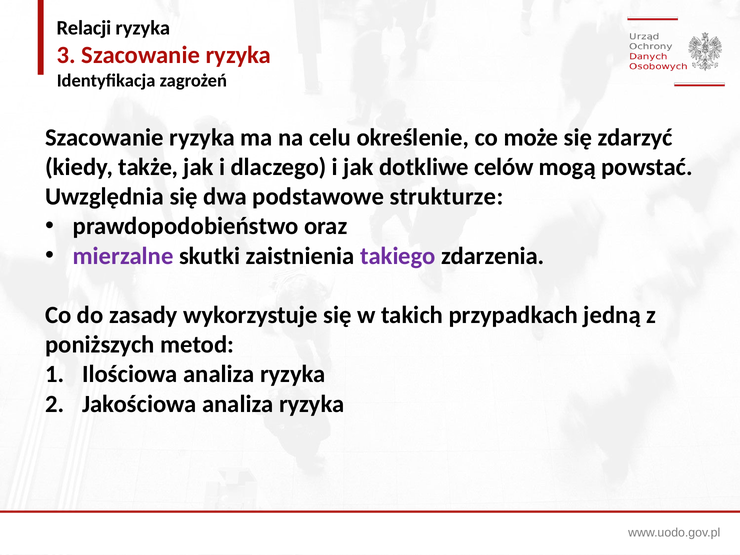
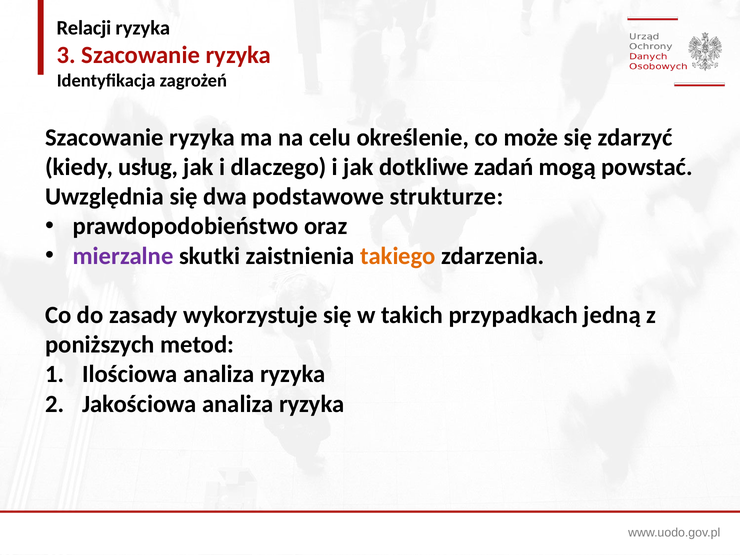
także: także -> usług
celów: celów -> zadań
takiego colour: purple -> orange
